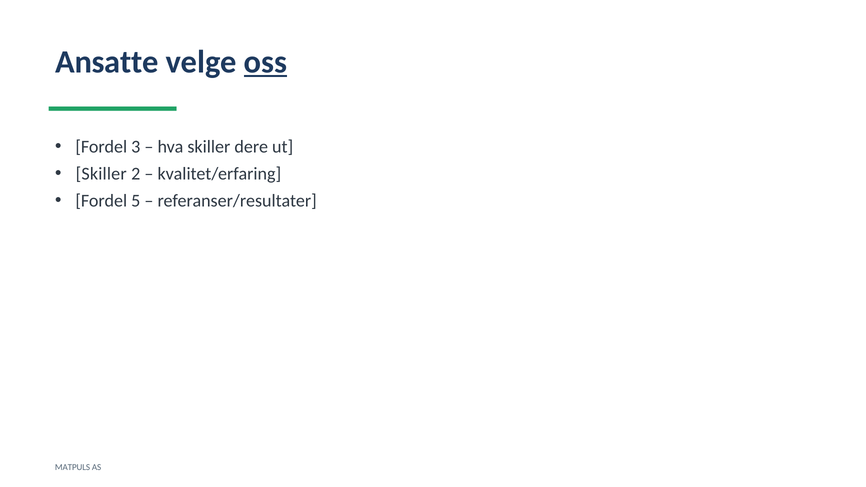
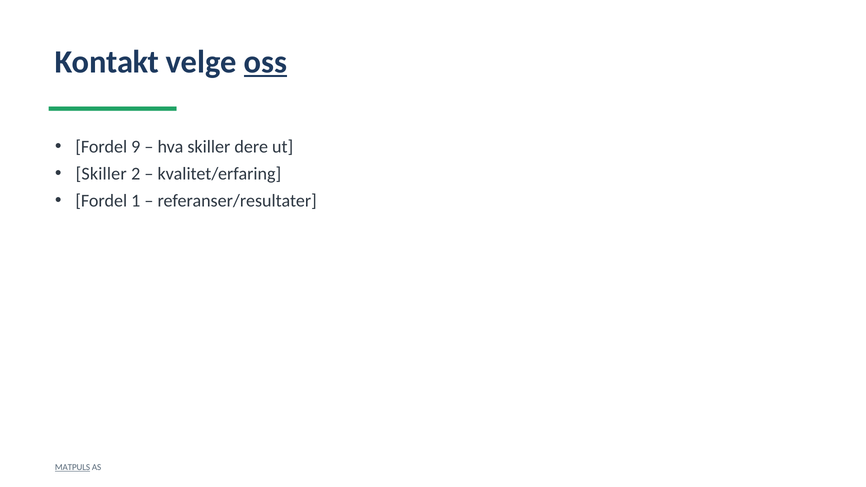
Ansatte: Ansatte -> Kontakt
3: 3 -> 9
5: 5 -> 1
MATPULS underline: none -> present
